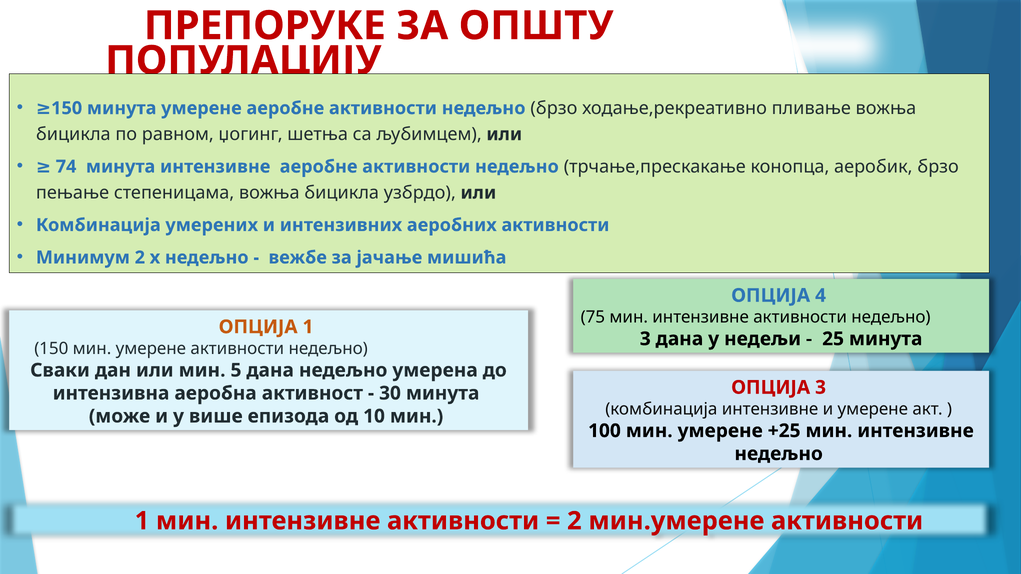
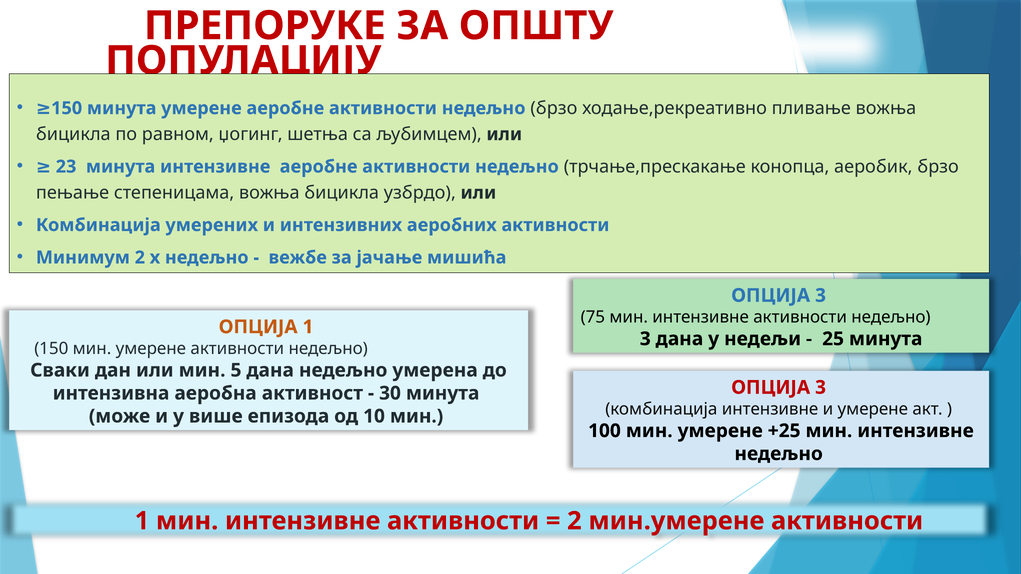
74: 74 -> 23
4 at (821, 296): 4 -> 3
